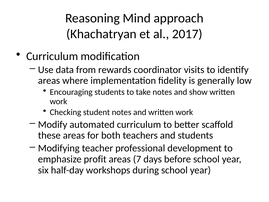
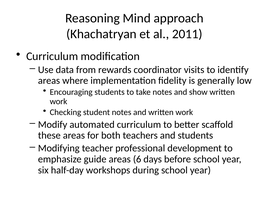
2017: 2017 -> 2011
profit: profit -> guide
7: 7 -> 6
